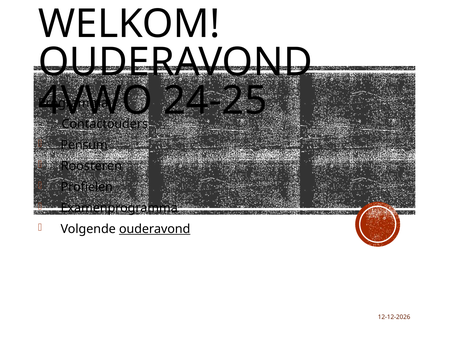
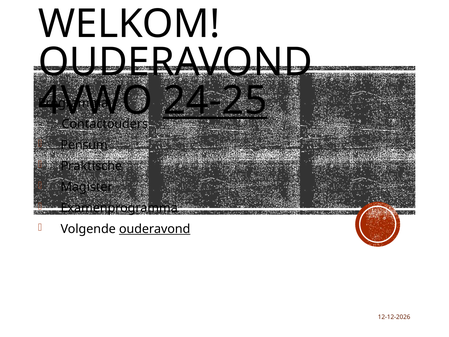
24-25 underline: none -> present
Roosteren: Roosteren -> Praktische
Profielen: Profielen -> Magister
